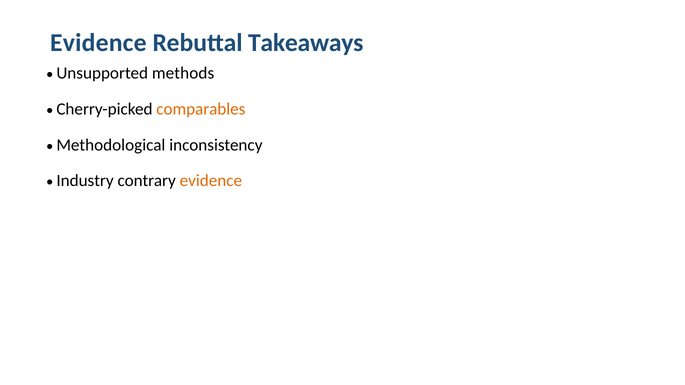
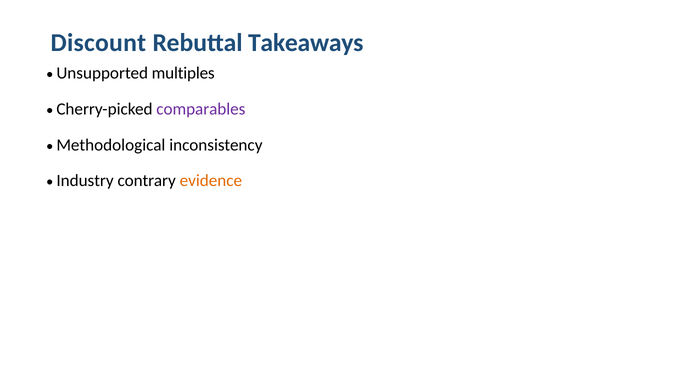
Evidence at (98, 43): Evidence -> Discount
methods: methods -> multiples
comparables colour: orange -> purple
